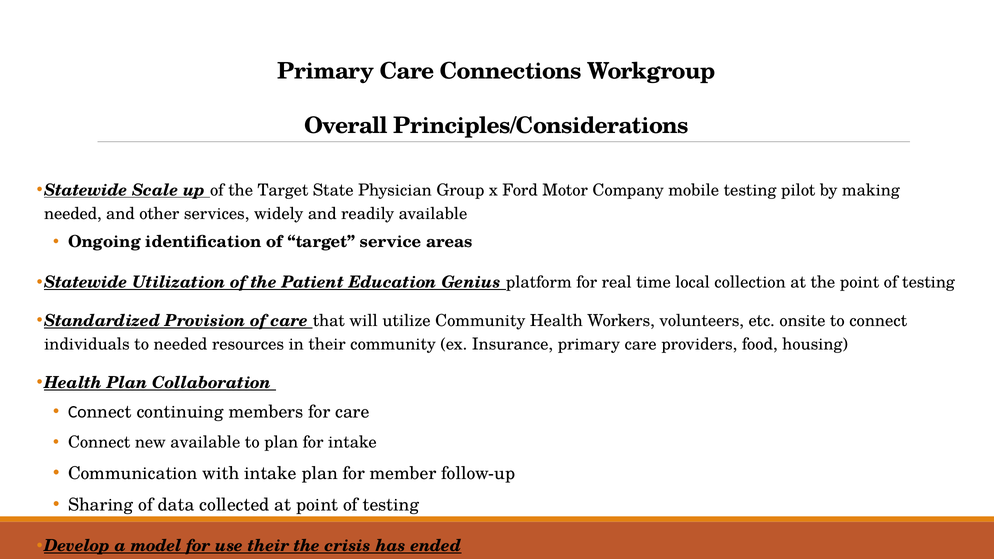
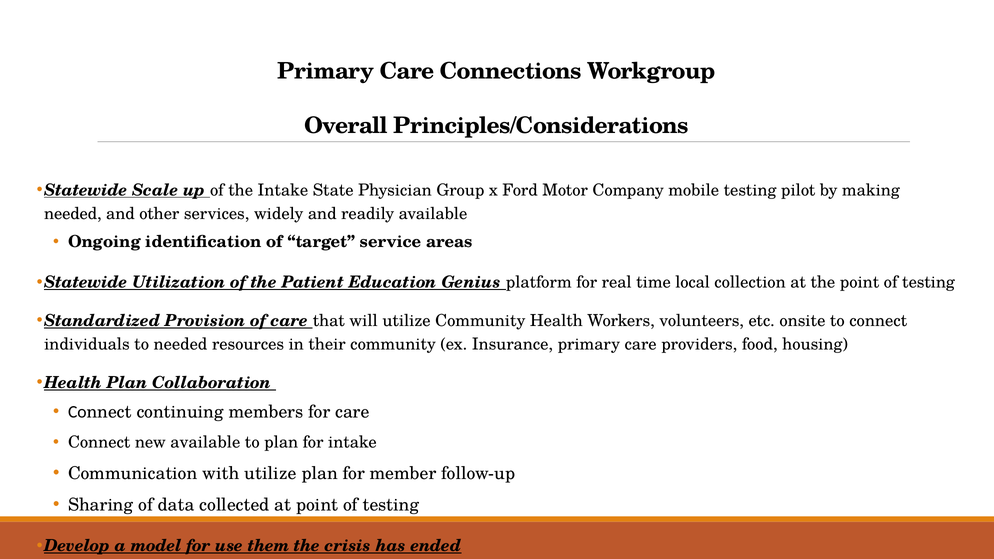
the Target: Target -> Intake
with intake: intake -> utilize
use their: their -> them
